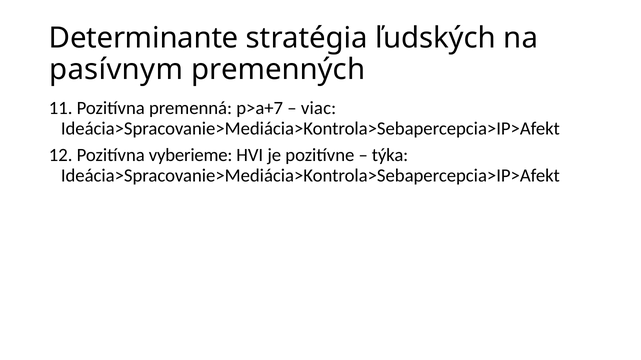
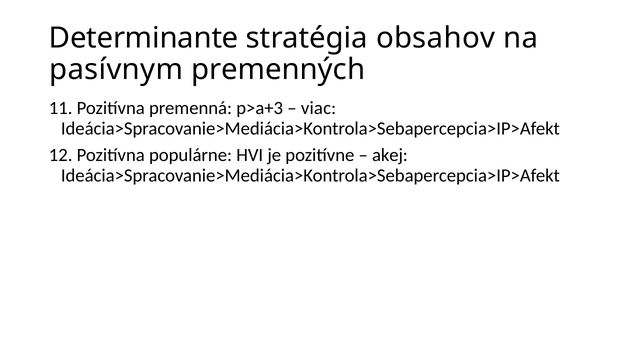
ľudských: ľudských -> obsahov
p>a+7: p>a+7 -> p>a+3
vyberieme: vyberieme -> populárne
týka: týka -> akej
